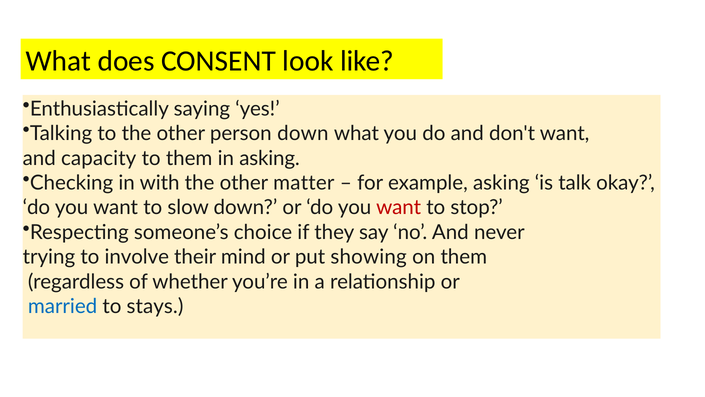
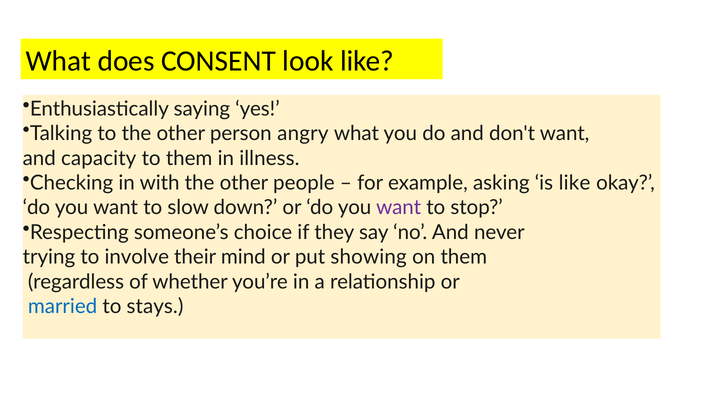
person down: down -> angry
in asking: asking -> illness
matter: matter -> people
is talk: talk -> like
want at (399, 207) colour: red -> purple
